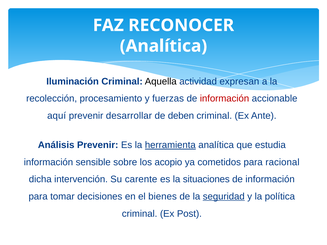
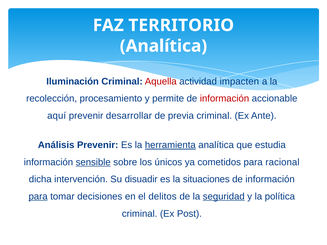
RECONOCER: RECONOCER -> TERRITORIO
Aquella colour: black -> red
expresan: expresan -> impacten
fuerzas: fuerzas -> permite
deben: deben -> previa
sensible underline: none -> present
acopio: acopio -> únicos
carente: carente -> disuadir
para at (38, 197) underline: none -> present
bienes: bienes -> delitos
